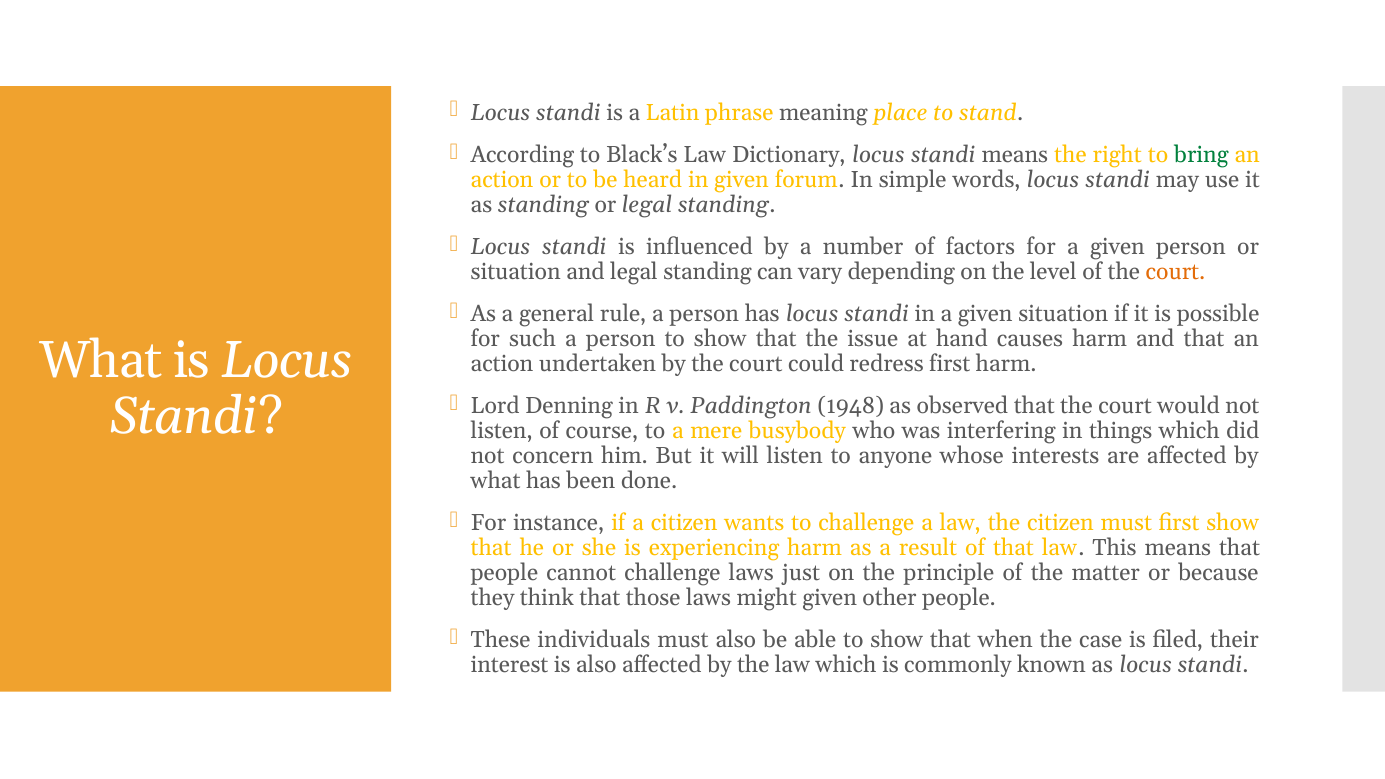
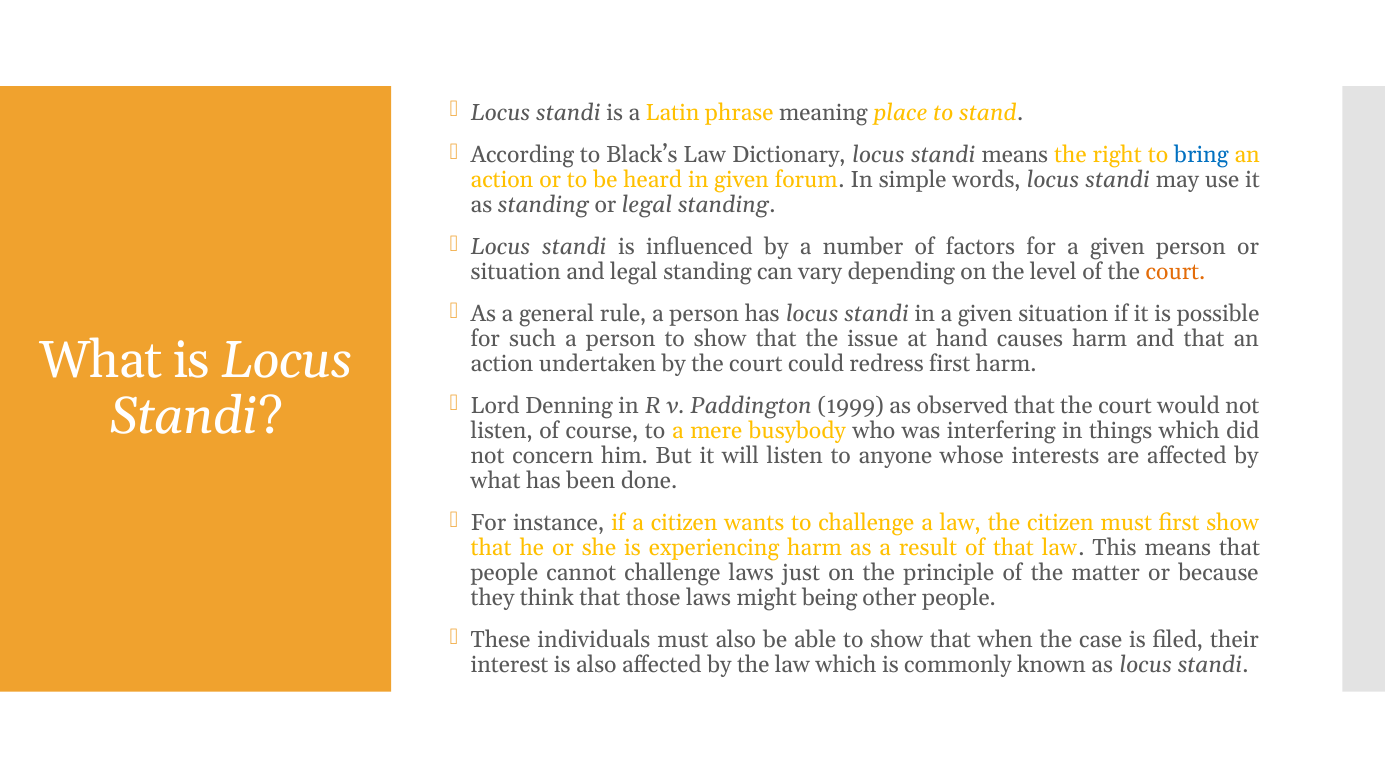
bring colour: green -> blue
1948: 1948 -> 1999
might given: given -> being
